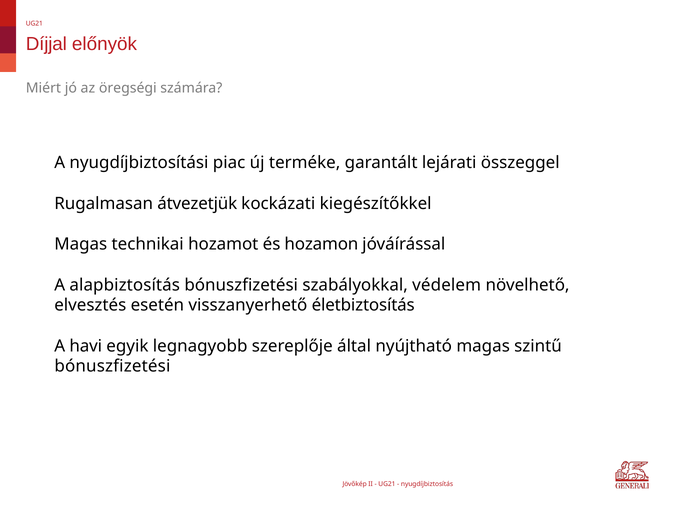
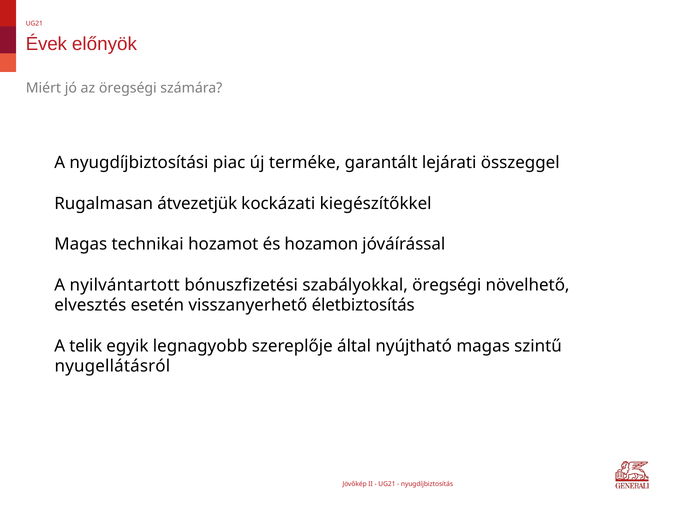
Díjjal: Díjjal -> Évek
alapbiztosítás: alapbiztosítás -> nyilvántartott
szabályokkal védelem: védelem -> öregségi
havi: havi -> telik
bónuszfizetési at (112, 367): bónuszfizetési -> nyugellátásról
